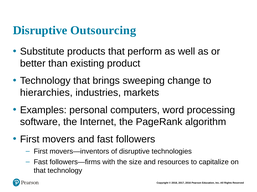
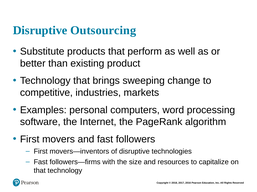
hierarchies: hierarchies -> competitive
